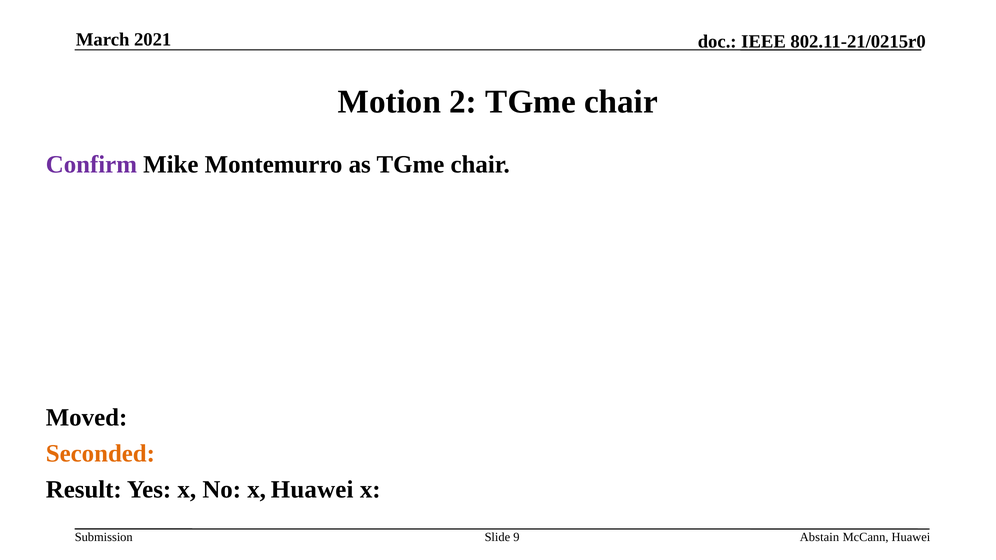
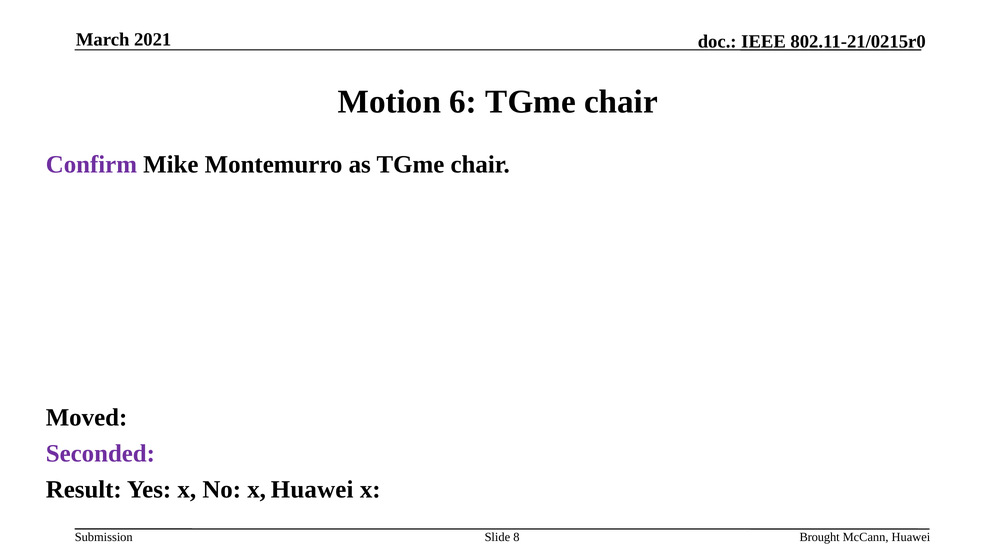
2: 2 -> 6
Seconded colour: orange -> purple
9: 9 -> 8
Abstain: Abstain -> Brought
